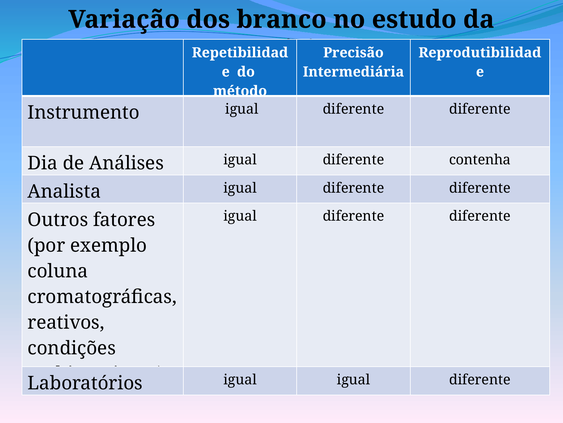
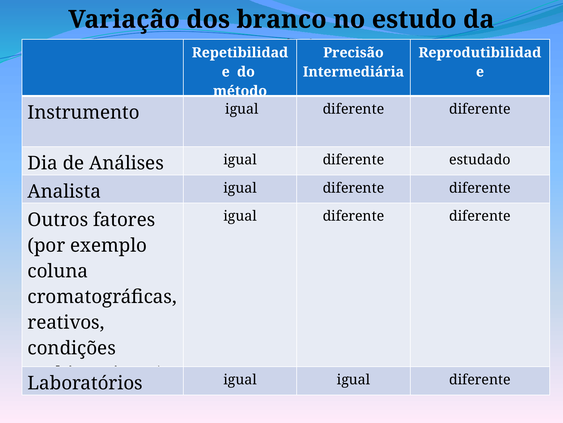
contenha: contenha -> estudado
